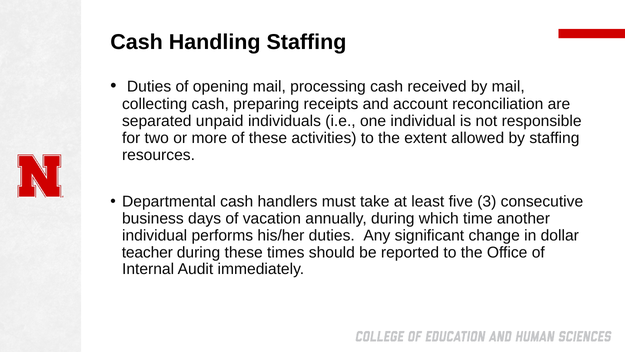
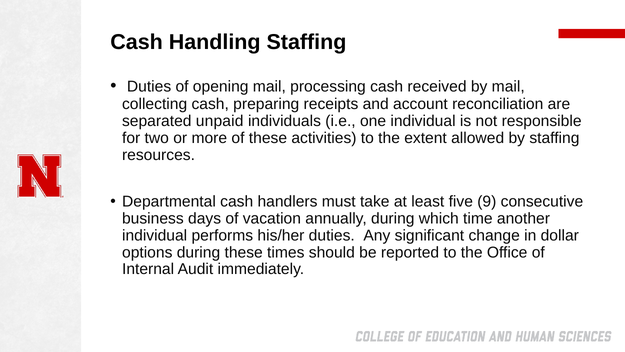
3: 3 -> 9
teacher: teacher -> options
